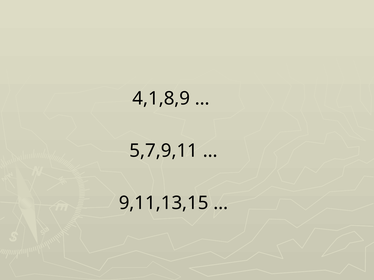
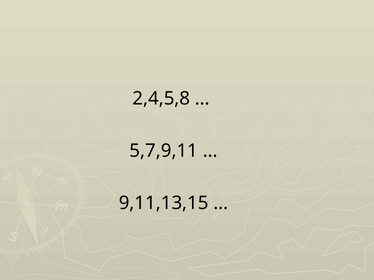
4,1,8,9: 4,1,8,9 -> 2,4,5,8
